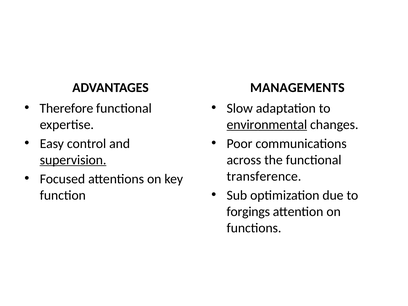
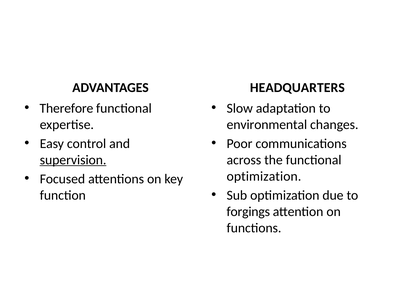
MANAGEMENTS: MANAGEMENTS -> HEADQUARTERS
environmental underline: present -> none
transference at (264, 176): transference -> optimization
